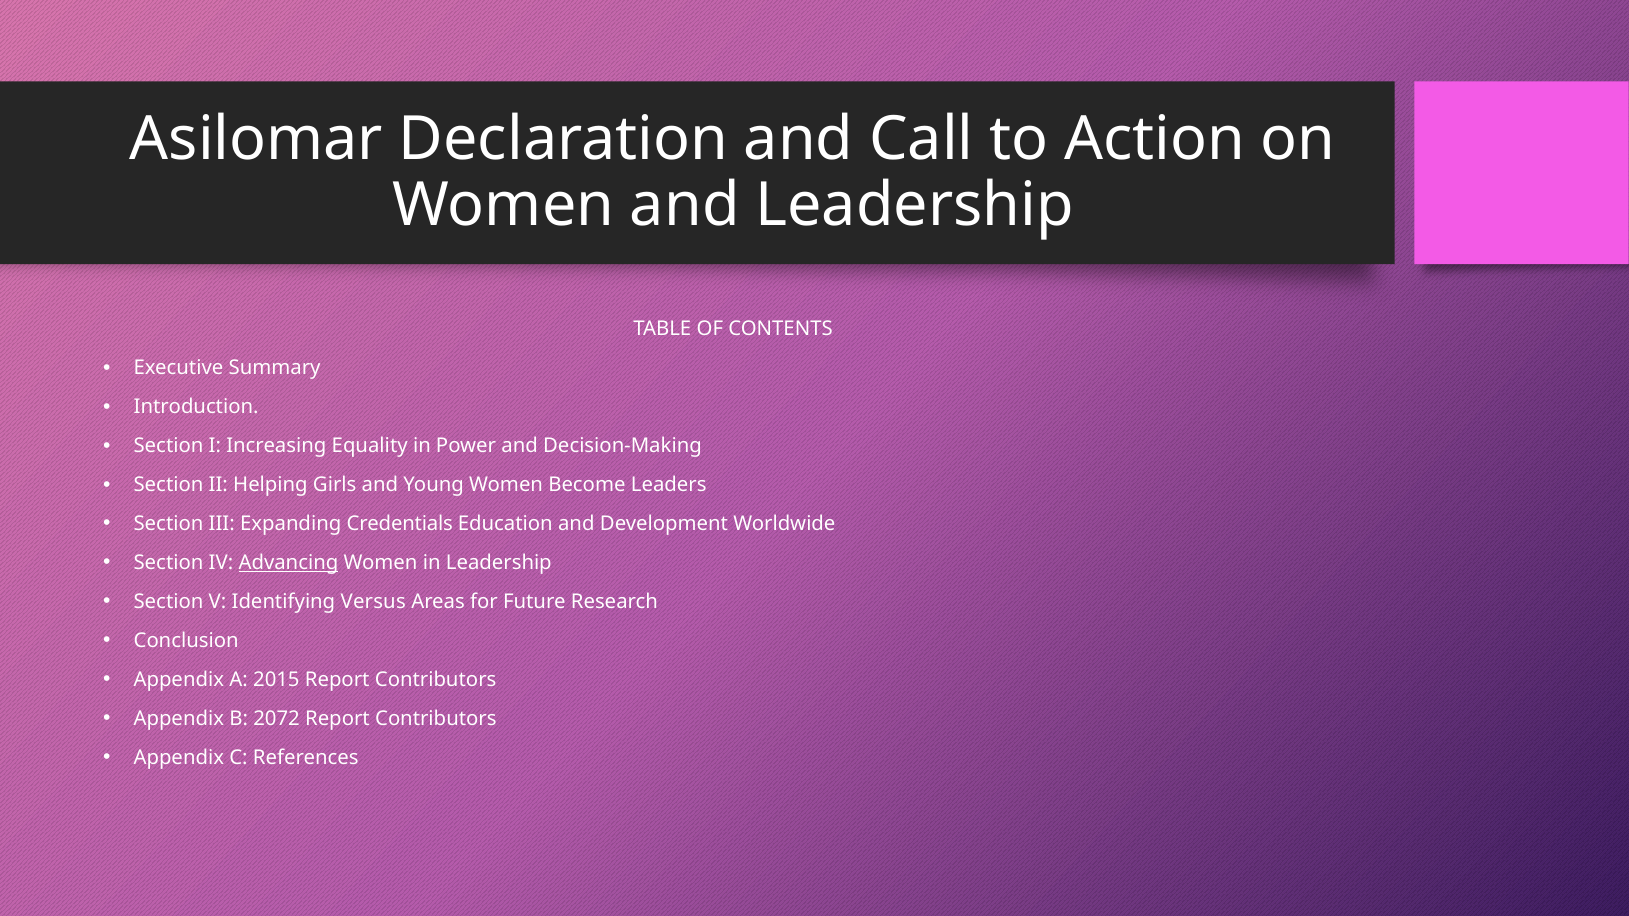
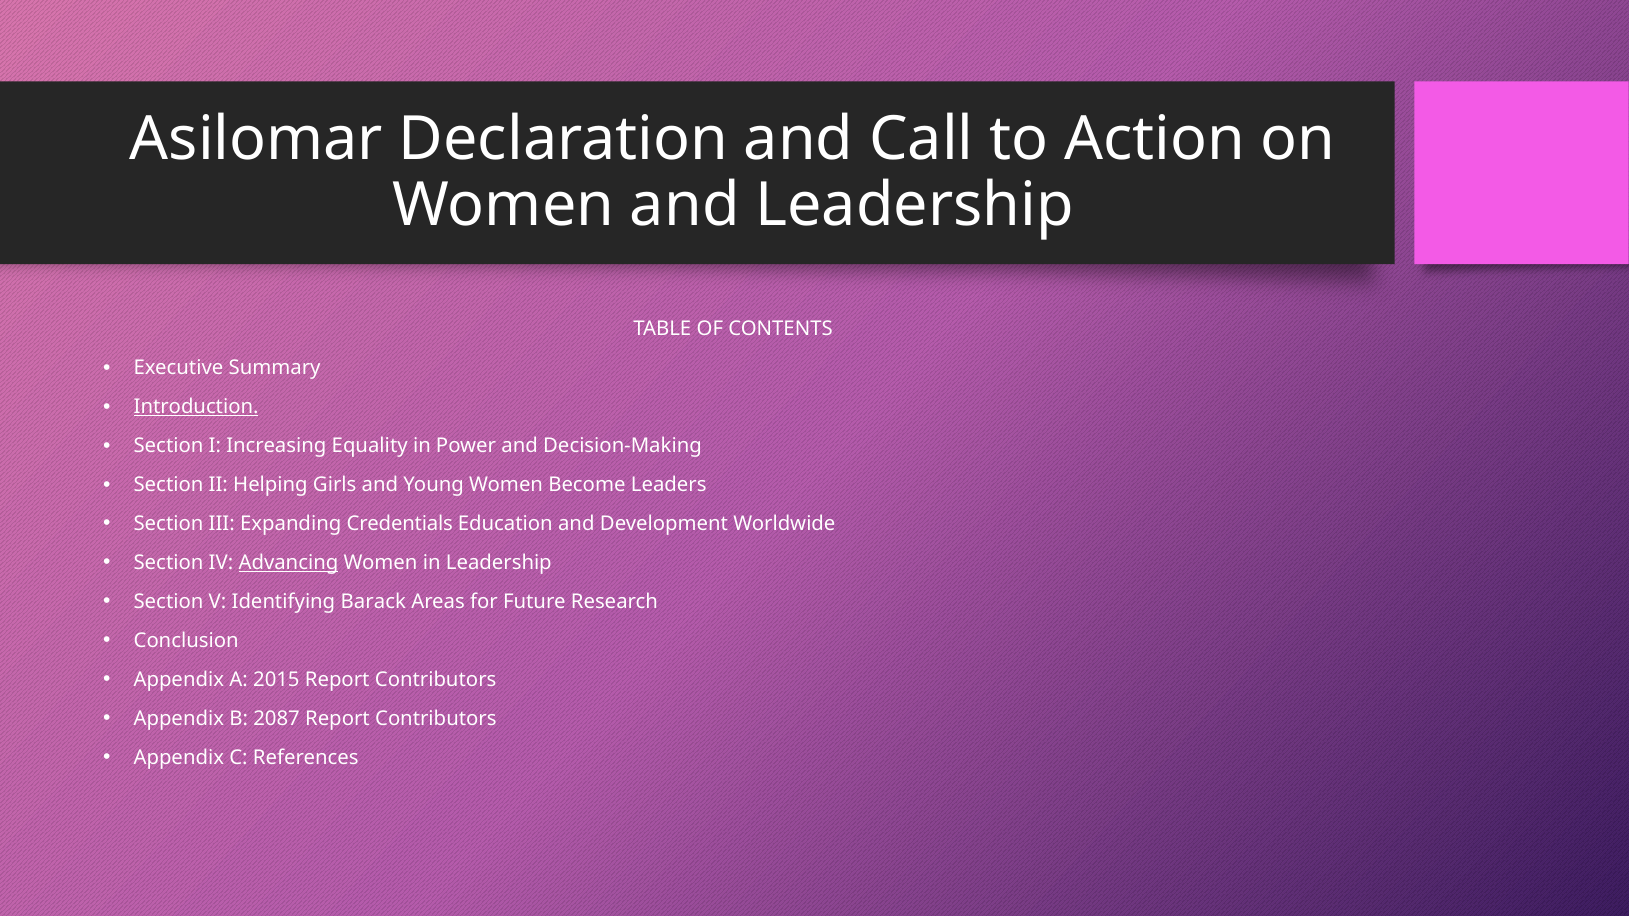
Introduction underline: none -> present
Versus: Versus -> Barack
2072: 2072 -> 2087
